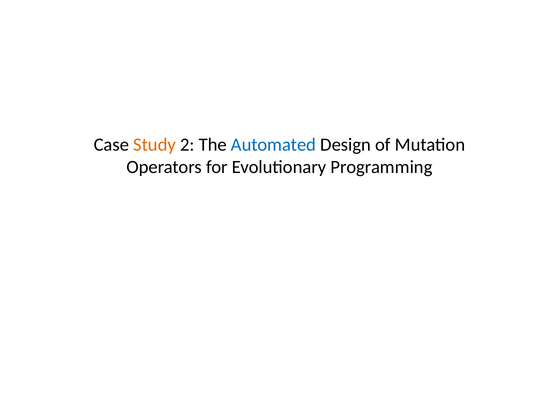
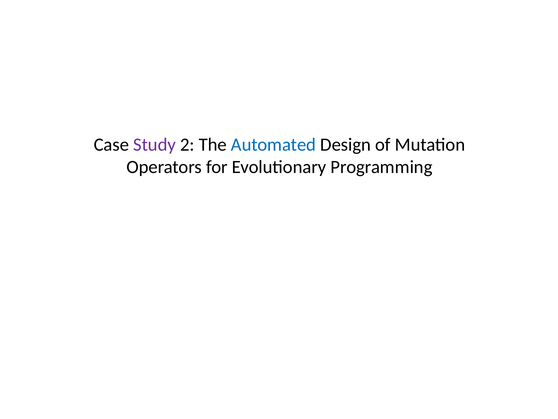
Study colour: orange -> purple
